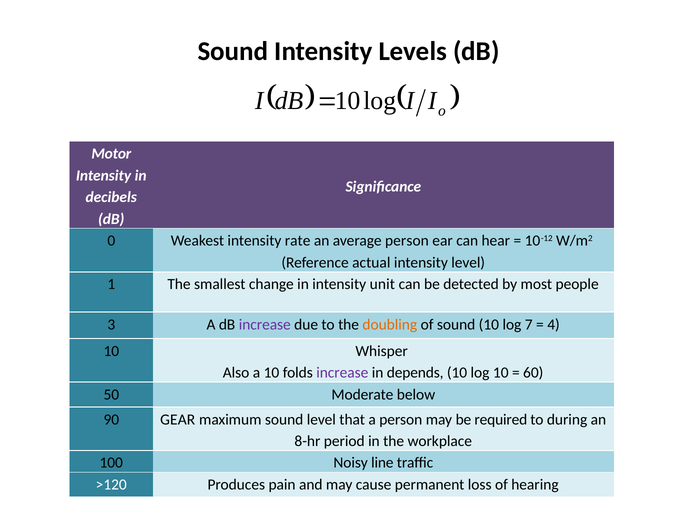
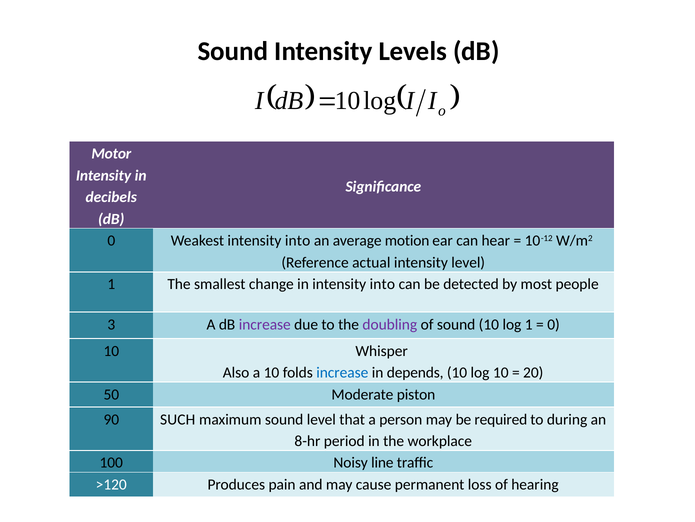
Weakest intensity rate: rate -> into
average person: person -> motion
in intensity unit: unit -> into
doubling colour: orange -> purple
log 7: 7 -> 1
4 at (554, 324): 4 -> 0
increase at (342, 372) colour: purple -> blue
60: 60 -> 20
below: below -> piston
GEAR: GEAR -> SUCH
